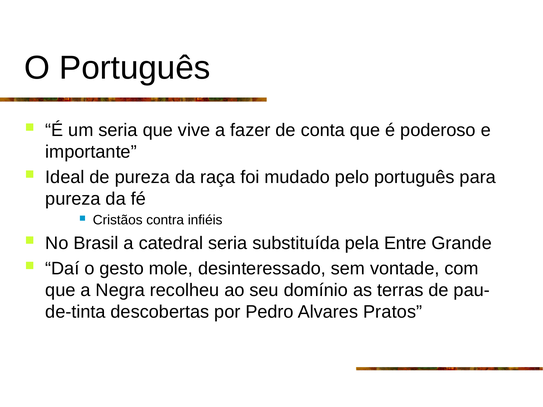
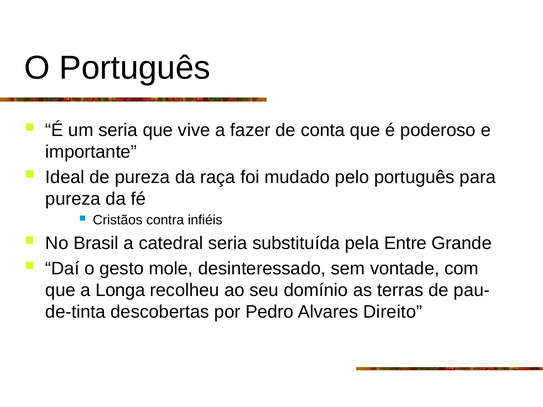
Negra: Negra -> Longa
Pratos: Pratos -> Direito
